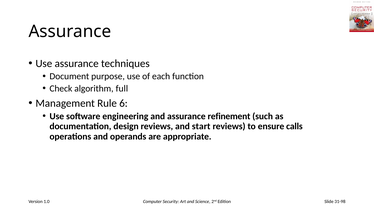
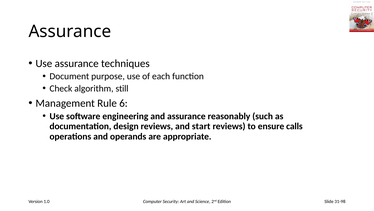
full: full -> still
refinement: refinement -> reasonably
